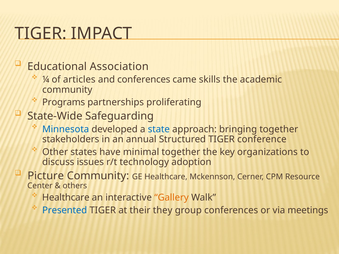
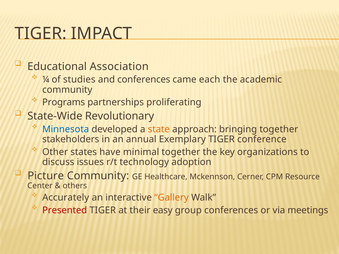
articles: articles -> studies
skills: skills -> each
Safeguarding: Safeguarding -> Revolutionary
state colour: blue -> orange
Structured: Structured -> Exemplary
Healthcare at (66, 198): Healthcare -> Accurately
Presented colour: blue -> red
they: they -> easy
